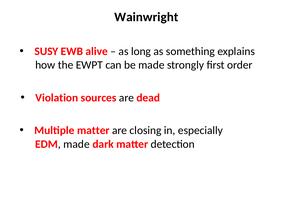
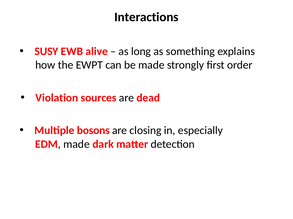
Wainwright: Wainwright -> Interactions
Multiple matter: matter -> bosons
